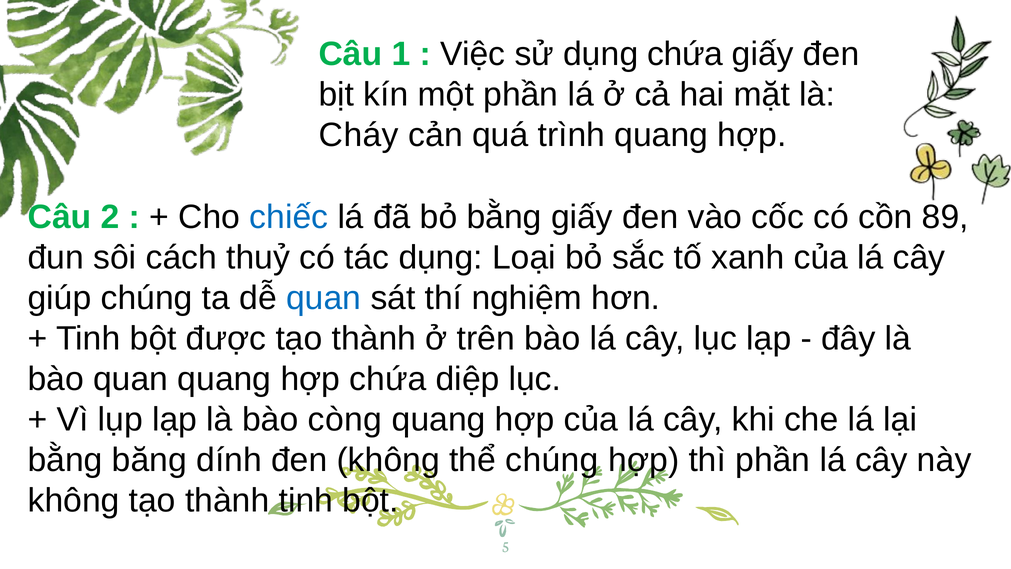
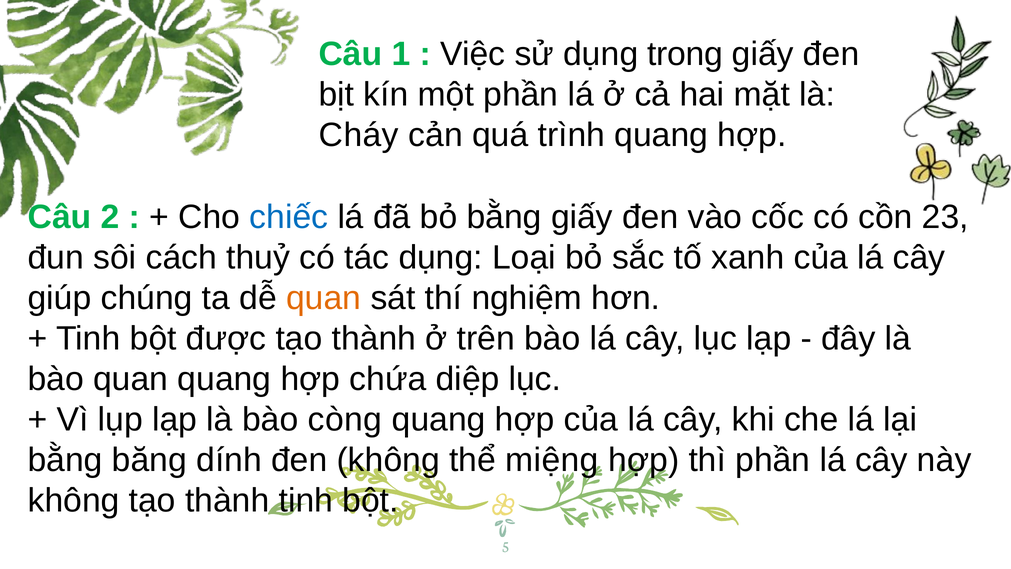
dụng chứa: chứa -> trong
89: 89 -> 23
quan at (324, 298) colour: blue -> orange
thể chúng: chúng -> miệng
